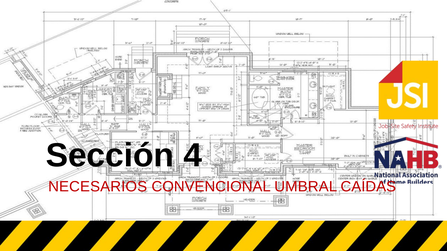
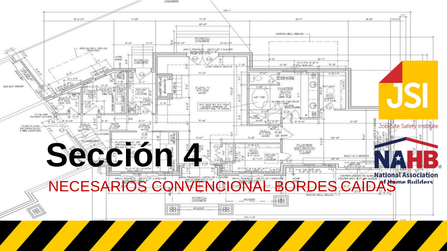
UMBRAL: UMBRAL -> BORDES
